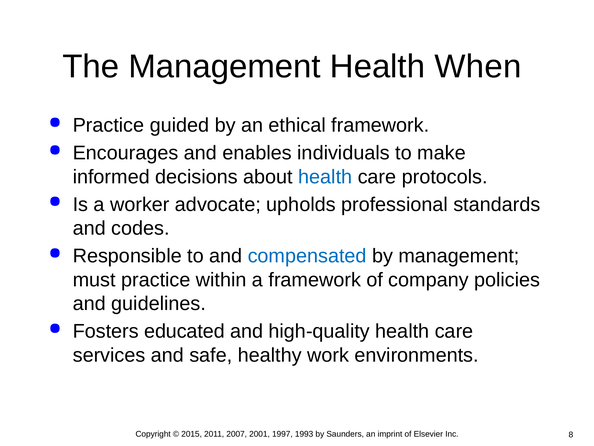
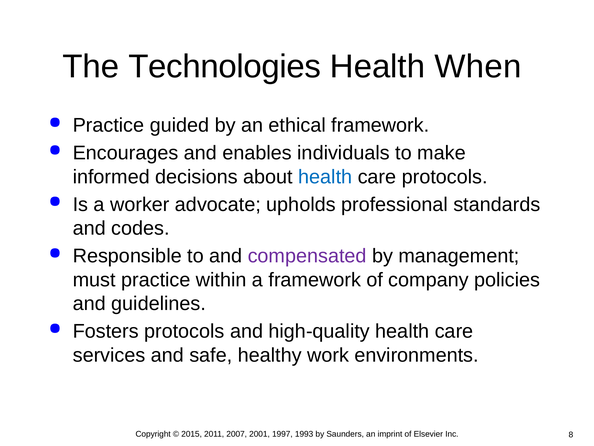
The Management: Management -> Technologies
compensated colour: blue -> purple
Fosters educated: educated -> protocols
